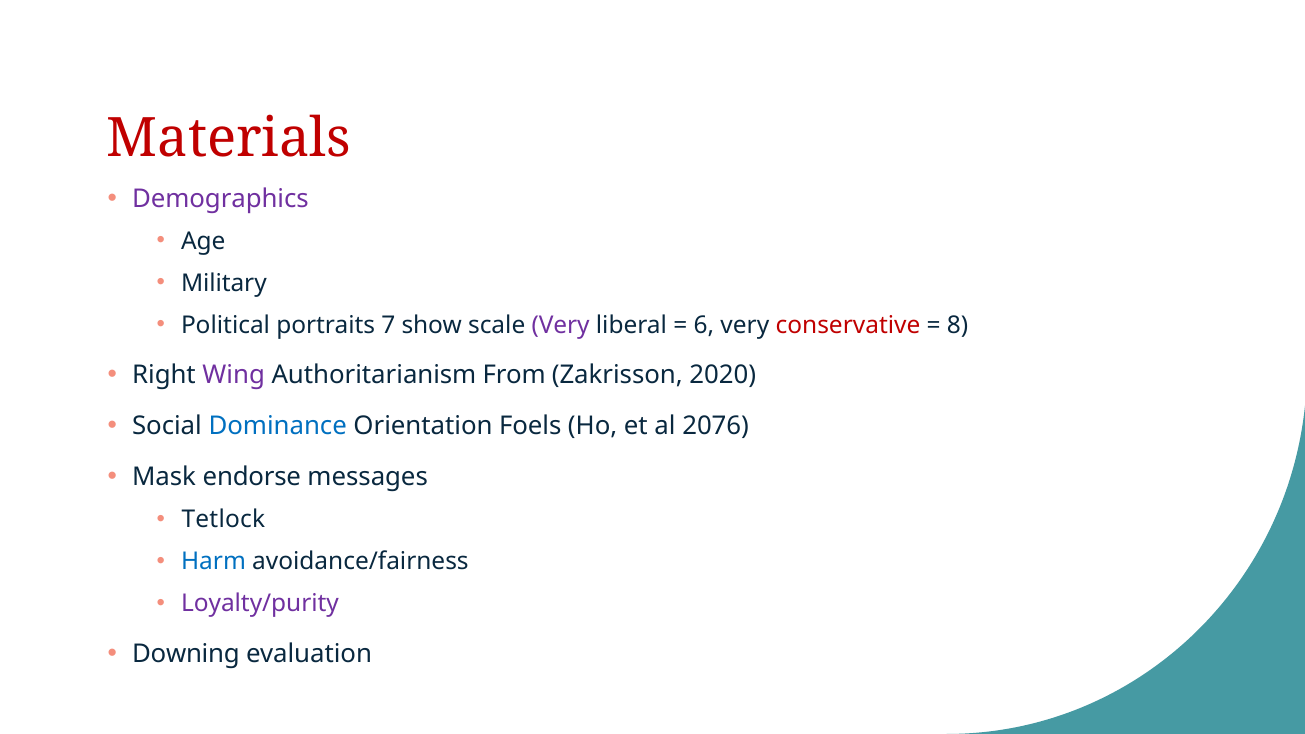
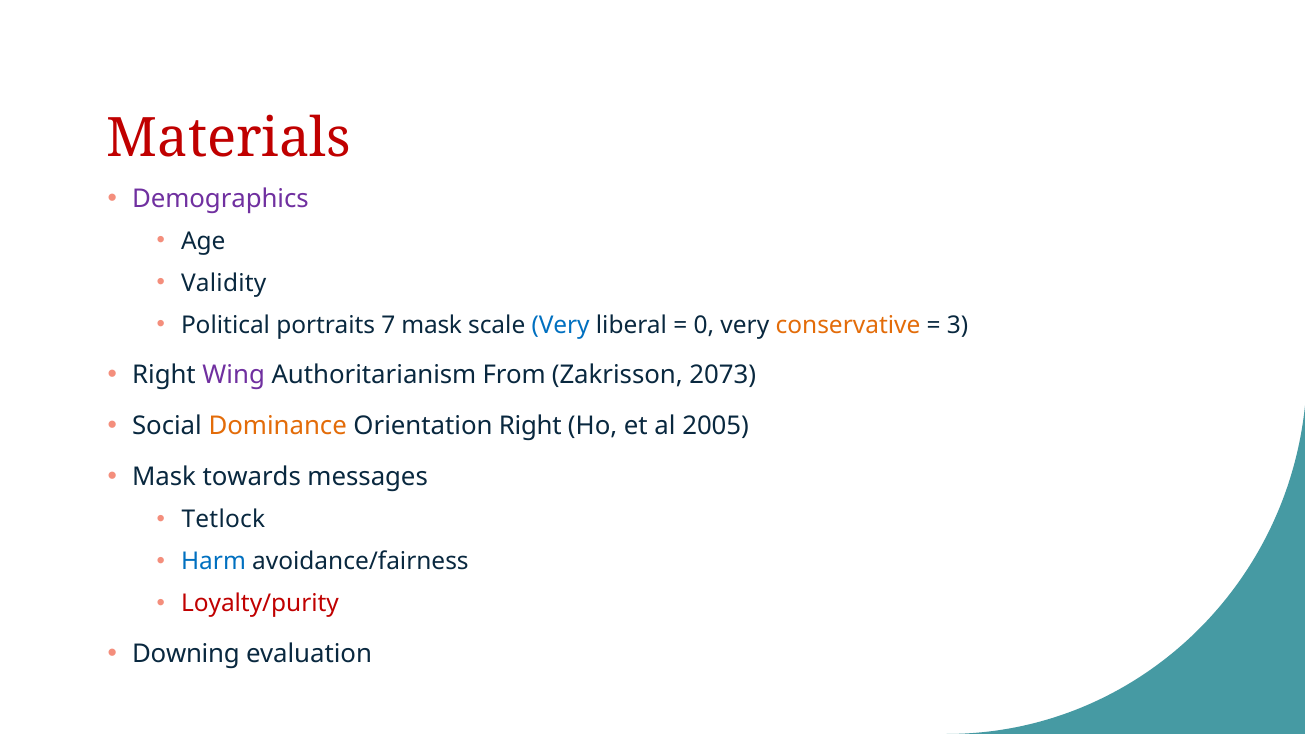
Military: Military -> Validity
7 show: show -> mask
Very at (561, 325) colour: purple -> blue
6: 6 -> 0
conservative colour: red -> orange
8: 8 -> 3
2020: 2020 -> 2073
Dominance colour: blue -> orange
Orientation Foels: Foels -> Right
2076: 2076 -> 2005
endorse: endorse -> towards
Loyalty/purity colour: purple -> red
